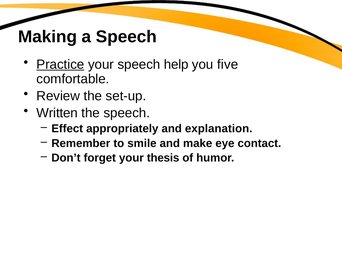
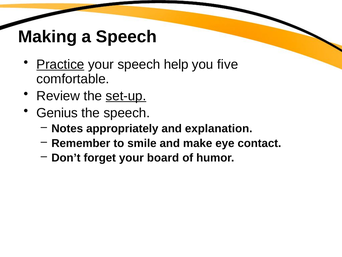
set-up underline: none -> present
Written: Written -> Genius
Effect: Effect -> Notes
thesis: thesis -> board
